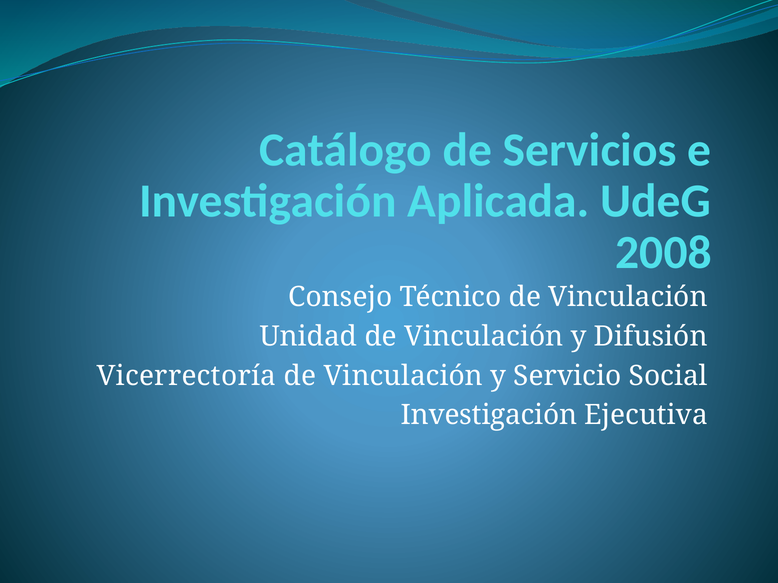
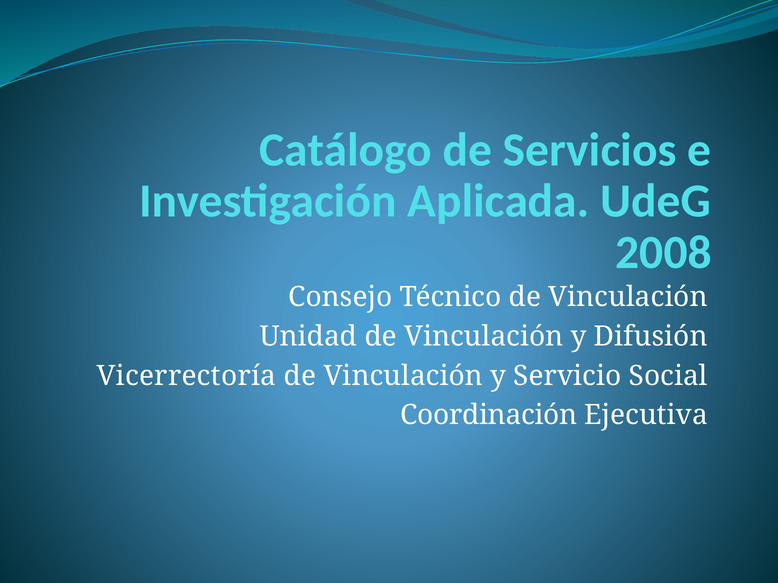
Investigación at (489, 416): Investigación -> Coordinación
